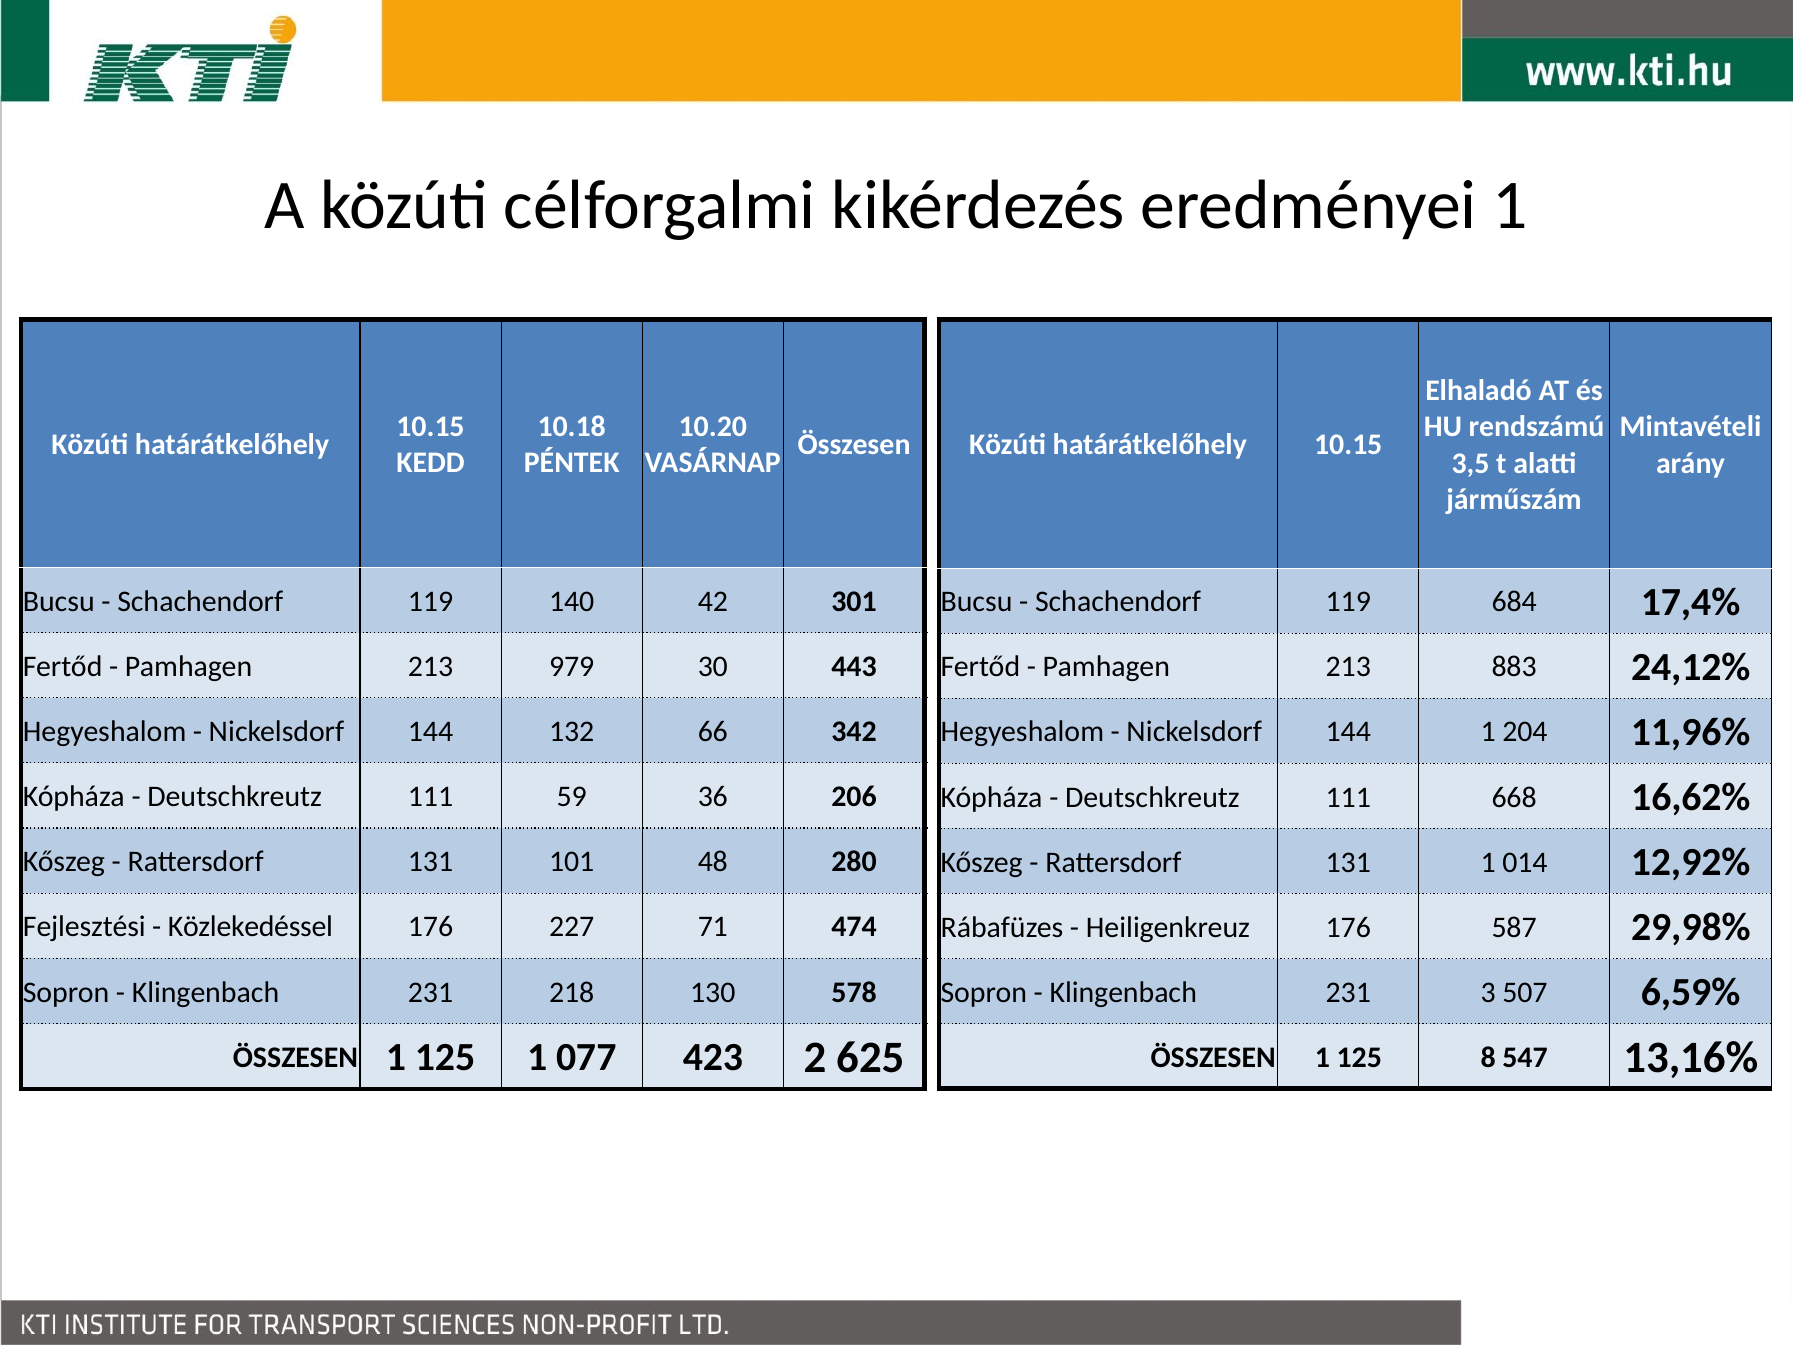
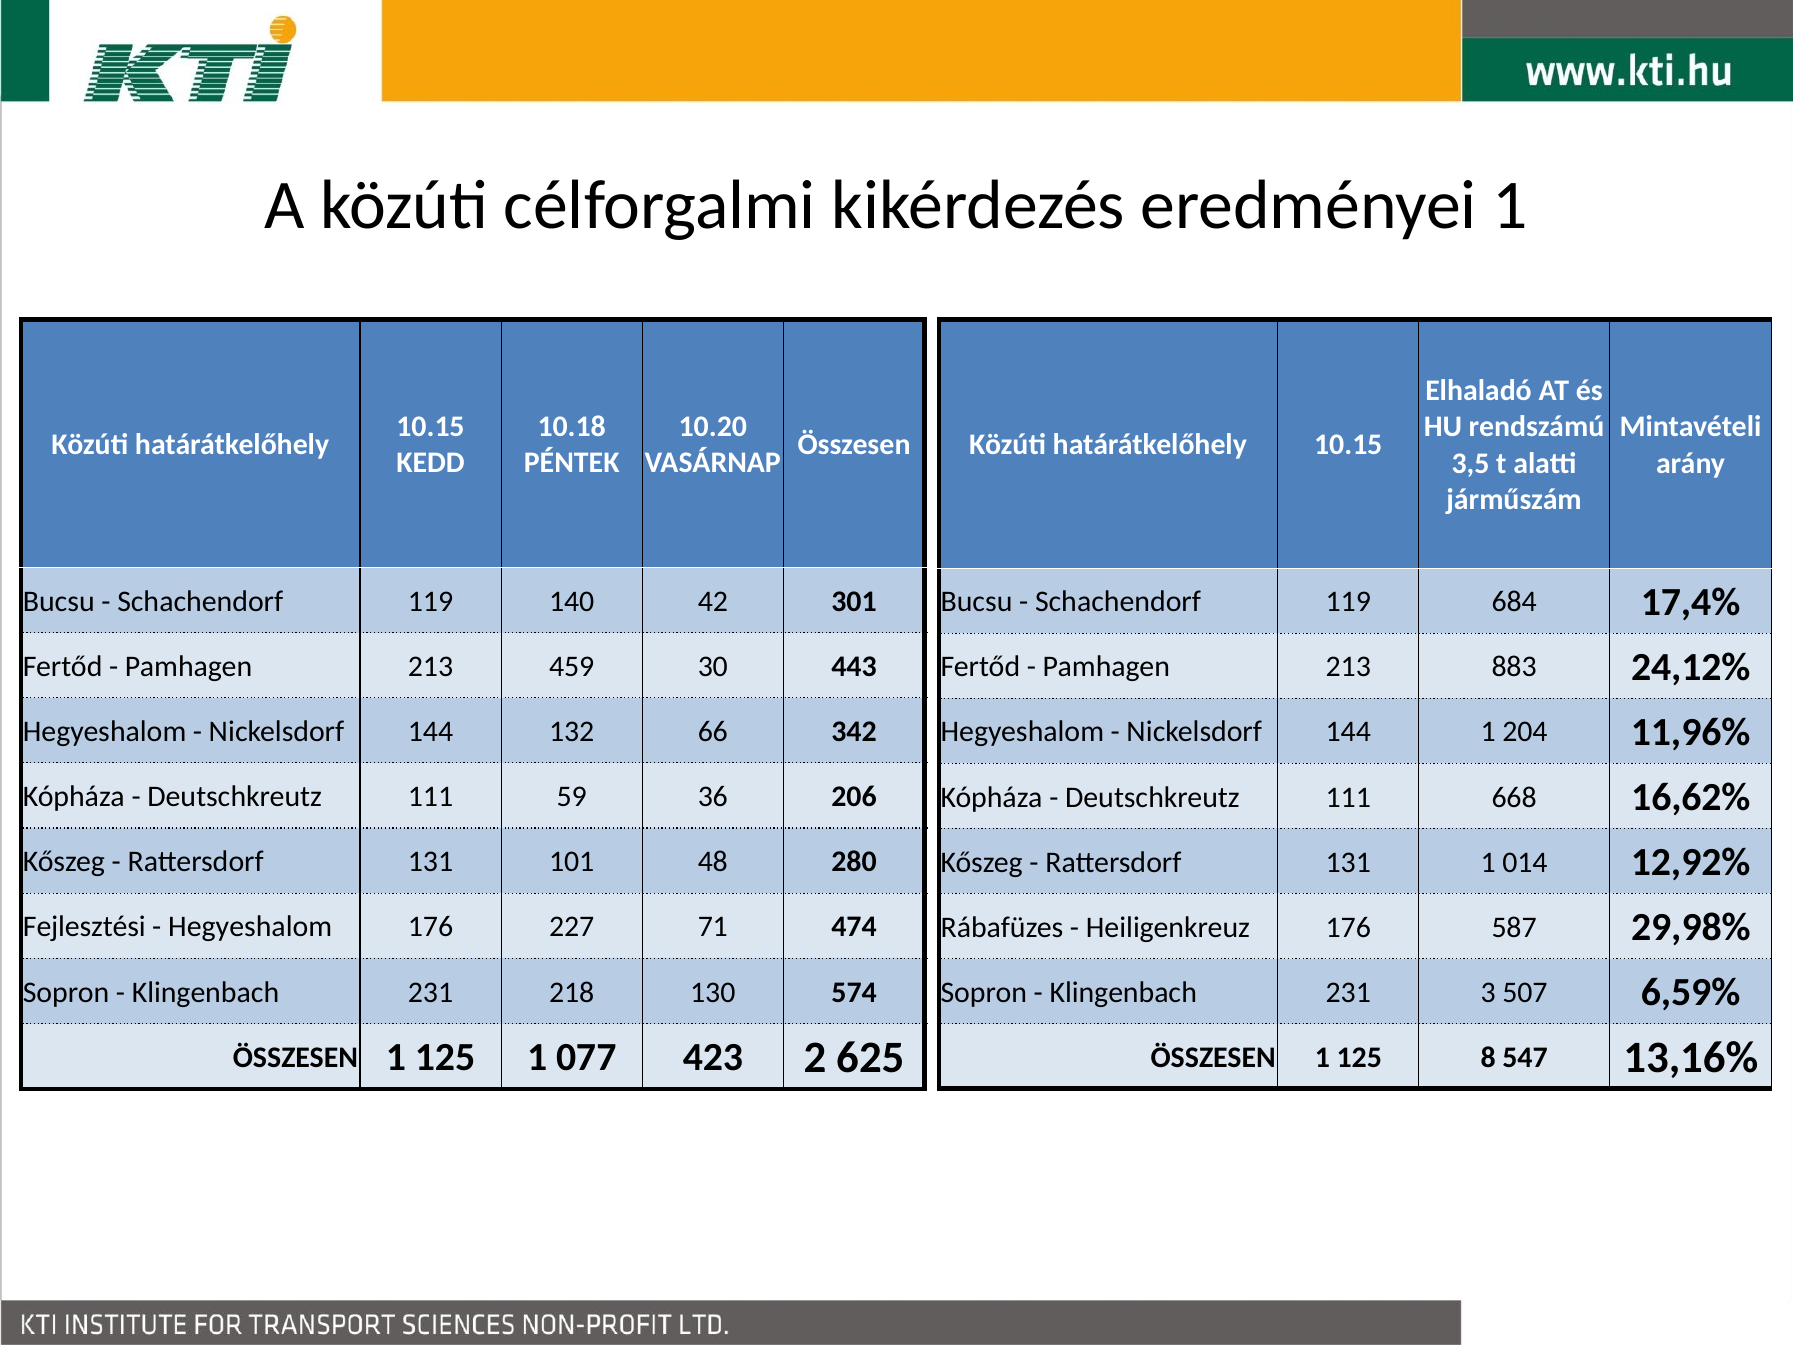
979: 979 -> 459
Közlekedéssel at (250, 927): Közlekedéssel -> Hegyeshalom
578: 578 -> 574
